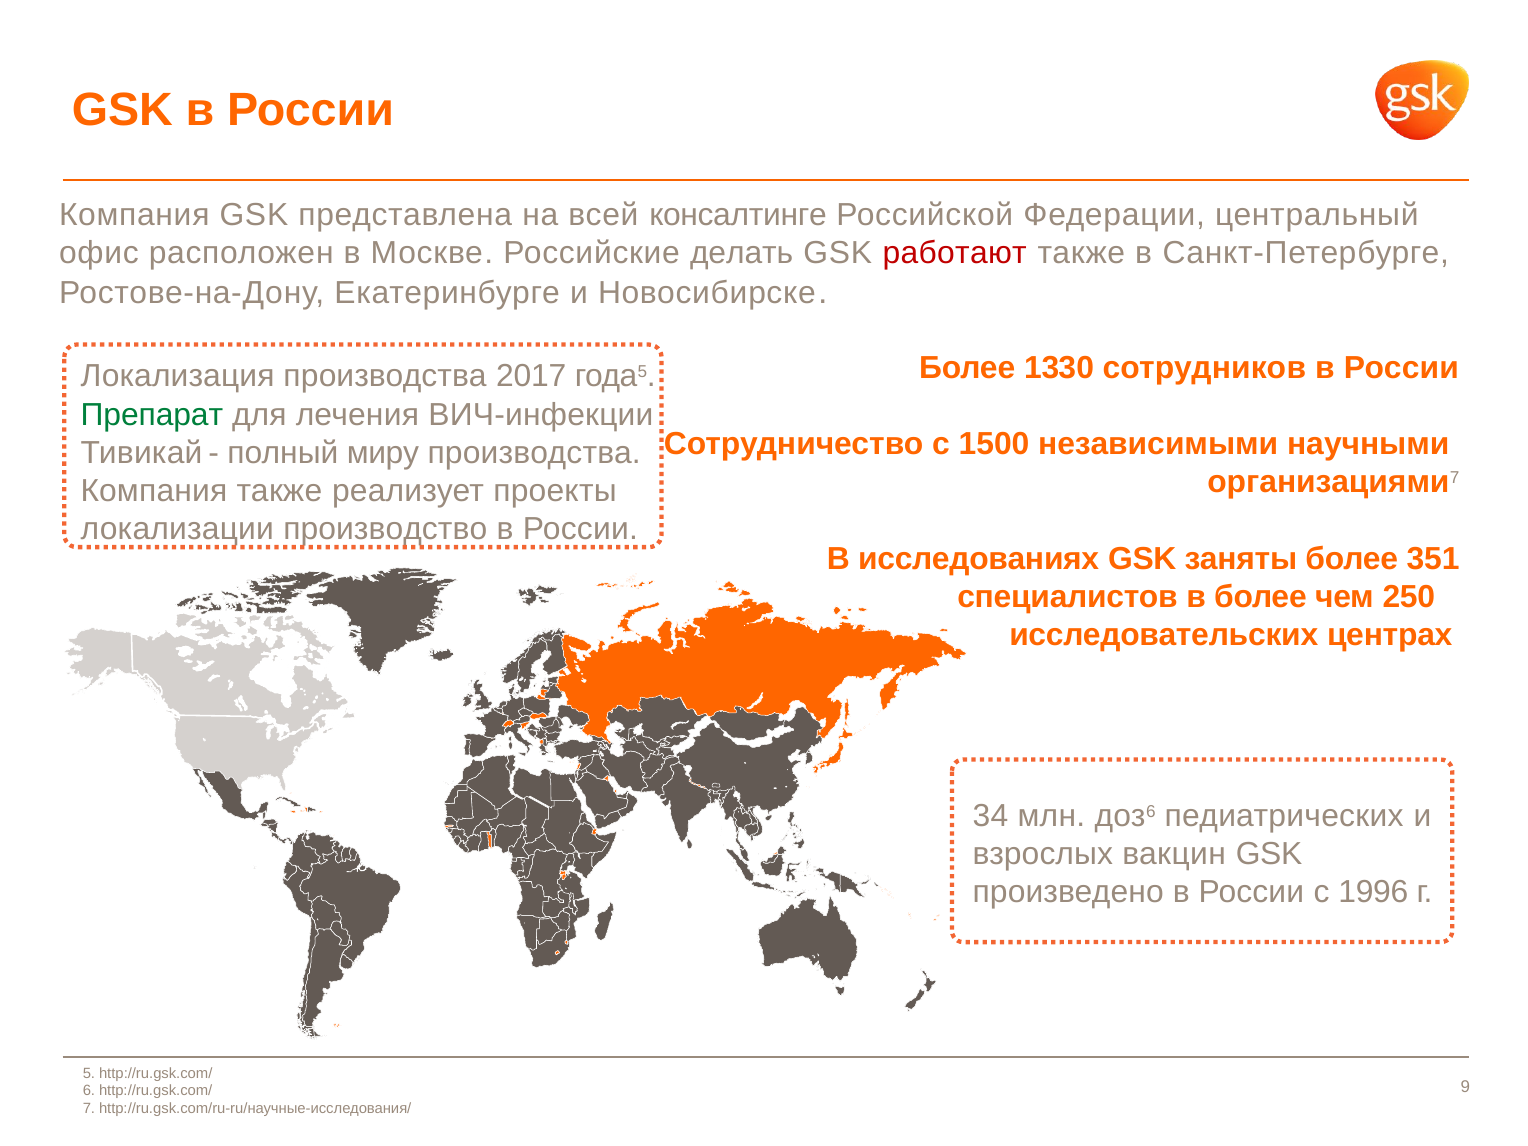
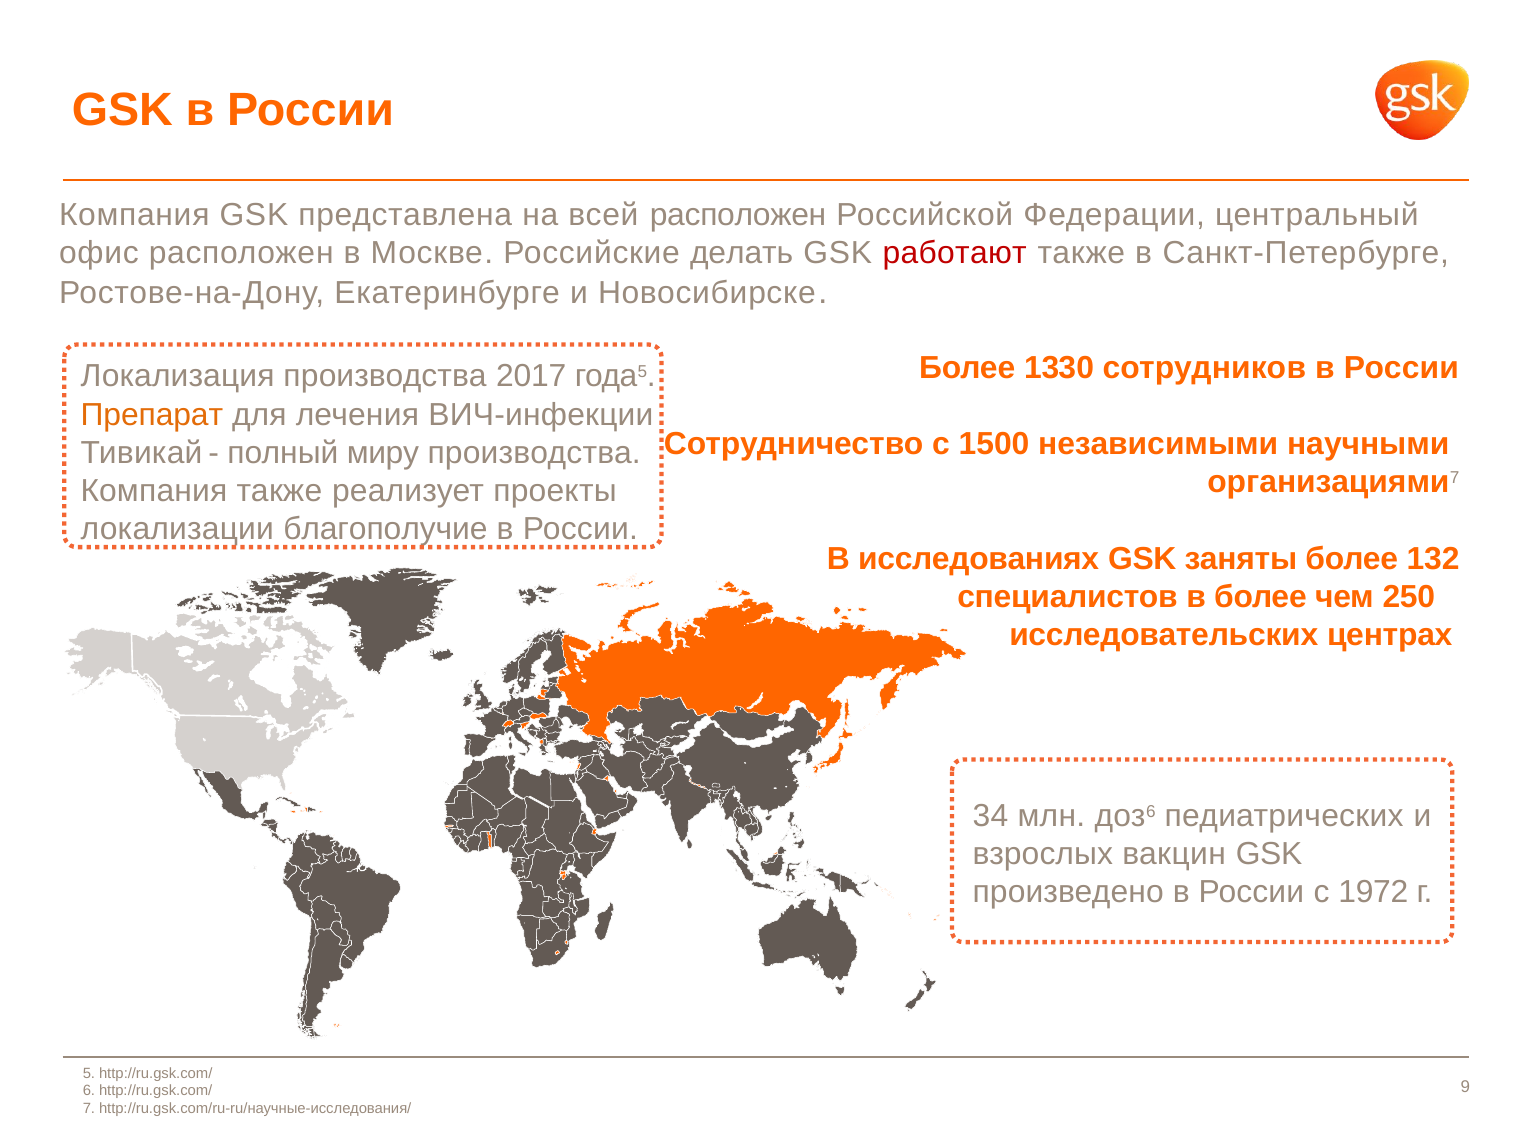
всей консалтинге: консалтинге -> расположен
Препарат colour: green -> orange
производство: производство -> благополучие
351: 351 -> 132
1996: 1996 -> 1972
